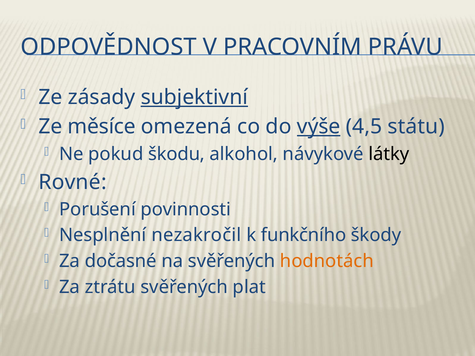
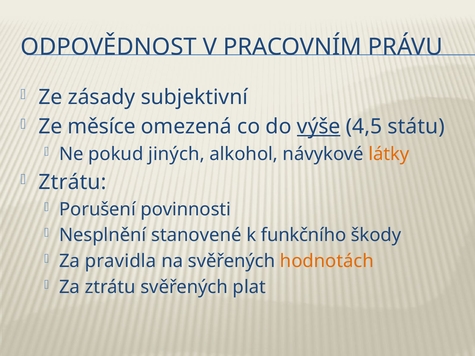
subjektivní underline: present -> none
škodu: škodu -> jiných
látky colour: black -> orange
Rovné at (73, 182): Rovné -> Ztrátu
nezakročil: nezakročil -> stanovené
dočasné: dočasné -> pravidla
